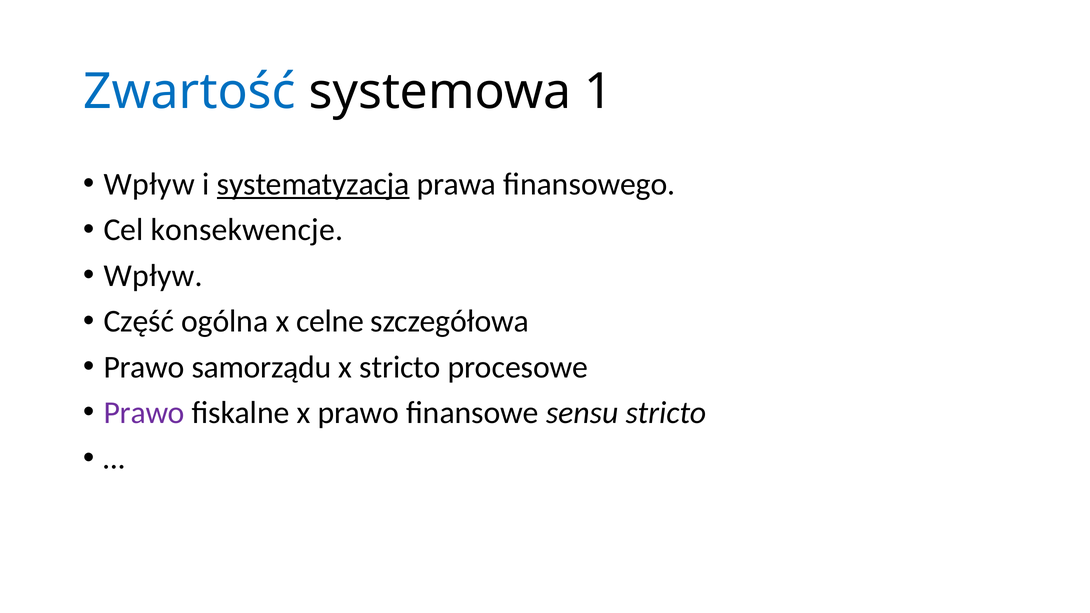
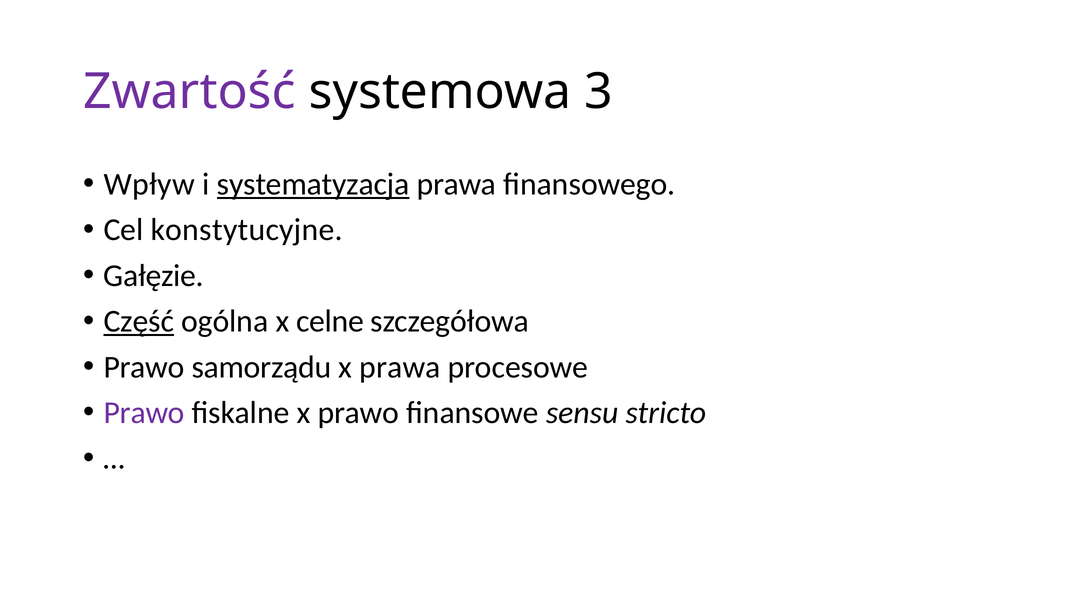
Zwartość colour: blue -> purple
1: 1 -> 3
konsekwencje: konsekwencje -> konstytucyjne
Wpływ at (153, 276): Wpływ -> Gałęzie
Część underline: none -> present
x stricto: stricto -> prawa
